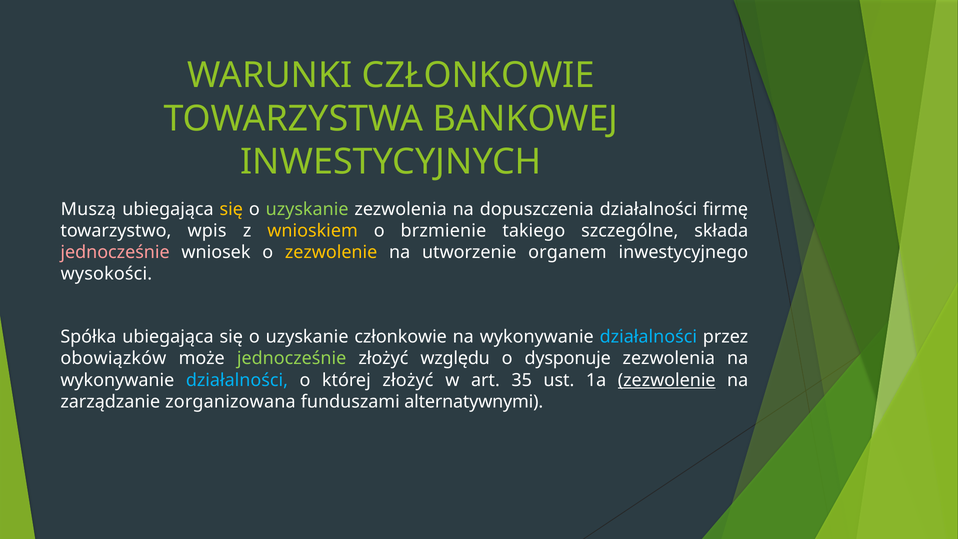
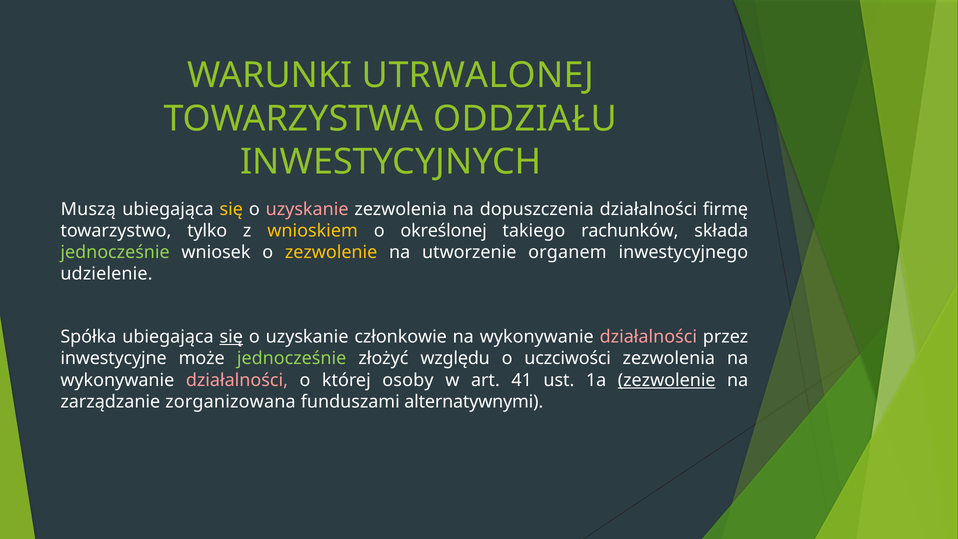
WARUNKI CZŁONKOWIE: CZŁONKOWIE -> UTRWALONEJ
BANKOWEJ: BANKOWEJ -> ODDZIAŁU
uzyskanie at (307, 209) colour: light green -> pink
wpis: wpis -> tylko
brzmienie: brzmienie -> określonej
szczególne: szczególne -> rachunków
jednocześnie at (115, 252) colour: pink -> light green
wysokości: wysokości -> udzielenie
się at (231, 337) underline: none -> present
działalności at (648, 337) colour: light blue -> pink
obowiązków: obowiązków -> inwestycyjne
dysponuje: dysponuje -> uczciwości
działalności at (237, 380) colour: light blue -> pink
której złożyć: złożyć -> osoby
35: 35 -> 41
